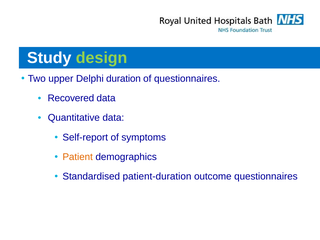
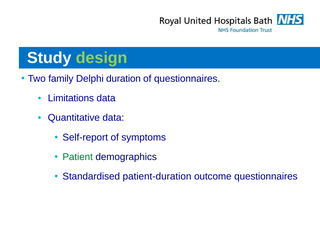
upper: upper -> family
Recovered: Recovered -> Limitations
Patient colour: orange -> green
